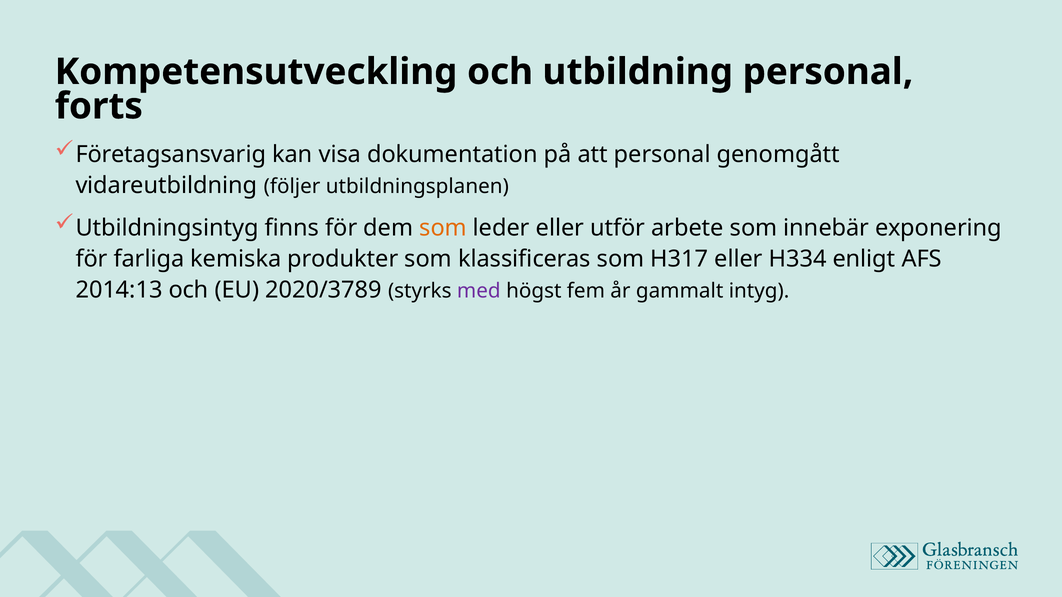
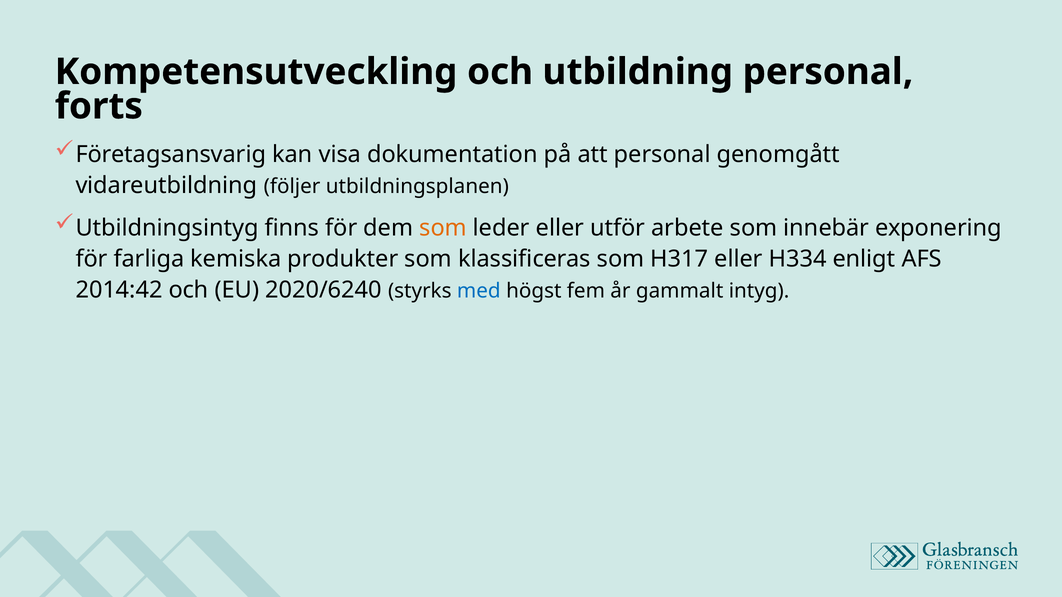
2014:13: 2014:13 -> 2014:42
2020/3789: 2020/3789 -> 2020/6240
med colour: purple -> blue
